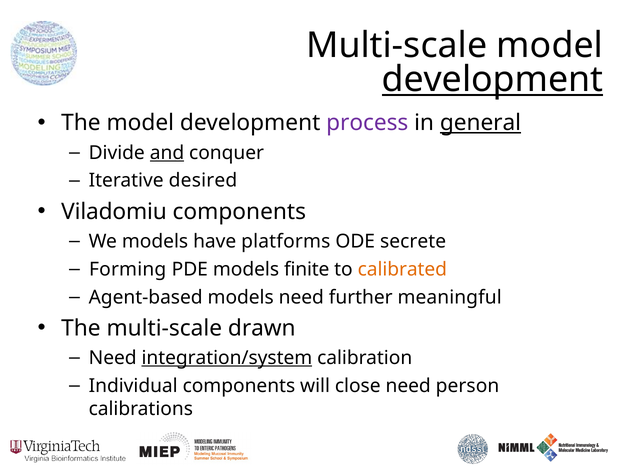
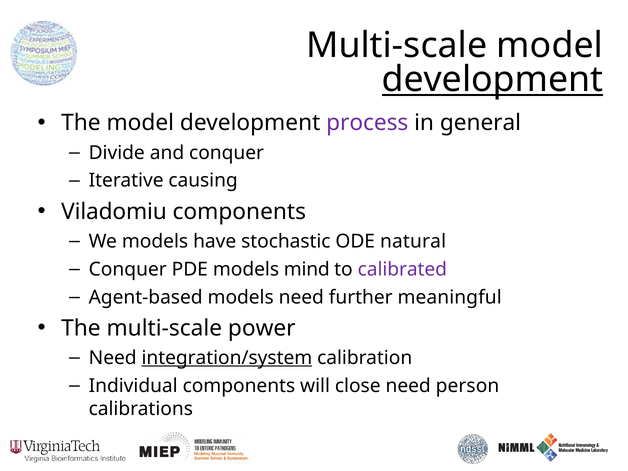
general underline: present -> none
and underline: present -> none
desired: desired -> causing
platforms: platforms -> stochastic
secrete: secrete -> natural
Forming at (128, 269): Forming -> Conquer
finite: finite -> mind
calibrated colour: orange -> purple
drawn: drawn -> power
